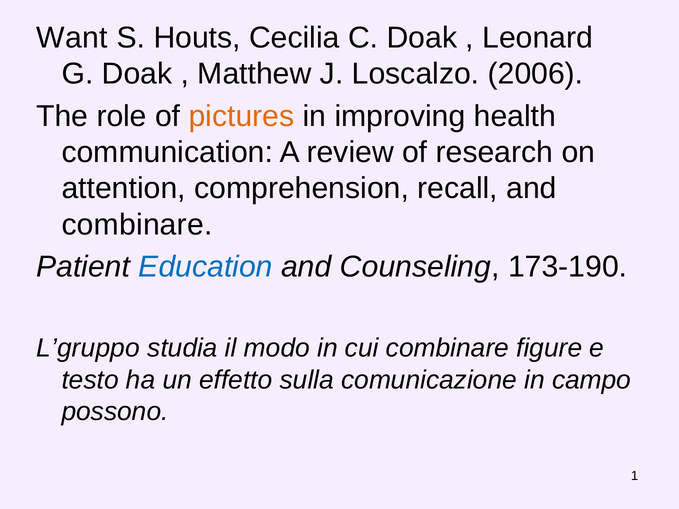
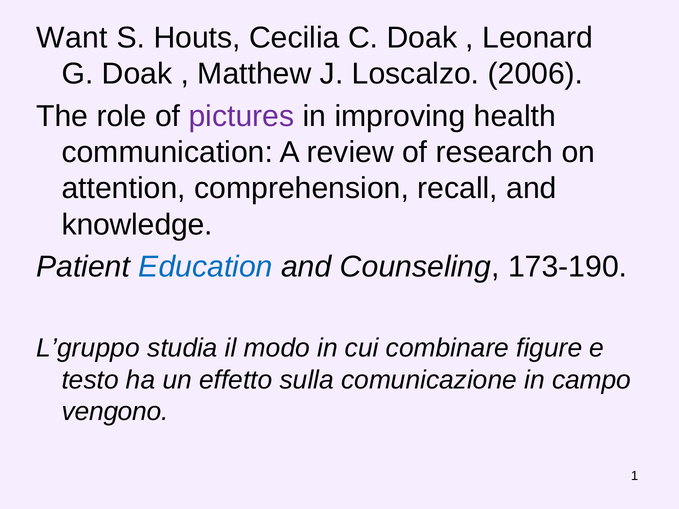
pictures colour: orange -> purple
combinare at (137, 225): combinare -> knowledge
possono: possono -> vengono
